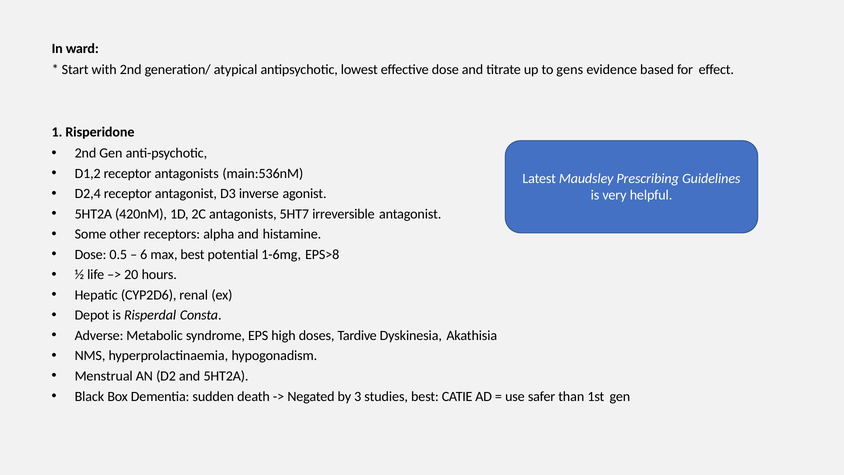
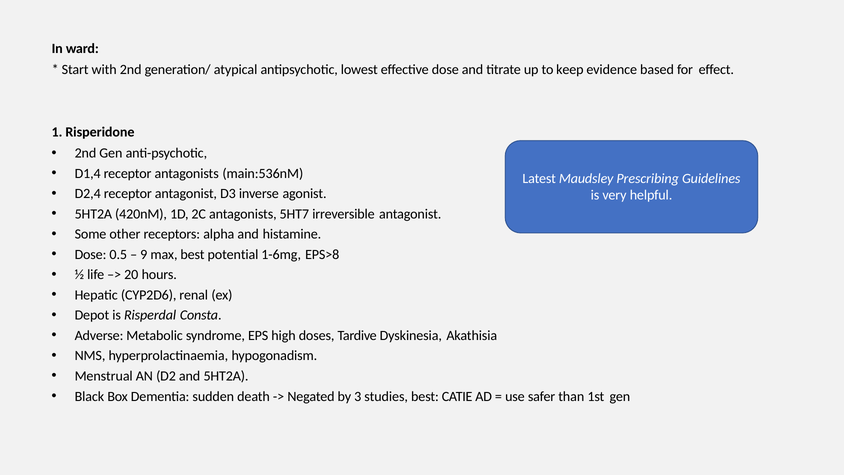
gens: gens -> keep
D1,2: D1,2 -> D1,4
6: 6 -> 9
